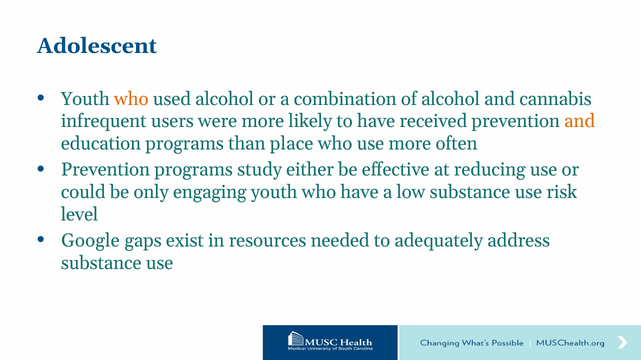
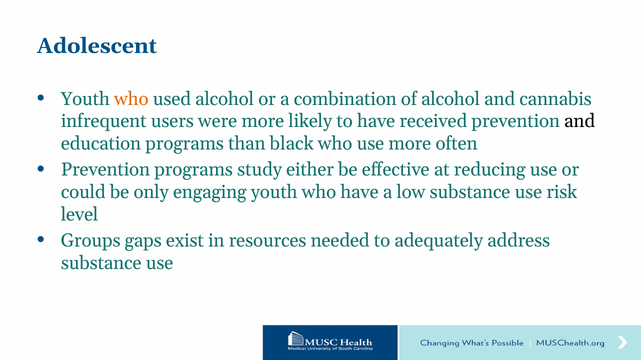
and at (580, 121) colour: orange -> black
place: place -> black
Google: Google -> Groups
